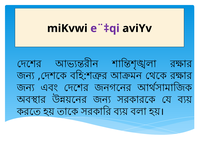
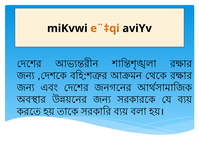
e¨‡qi colour: purple -> orange
